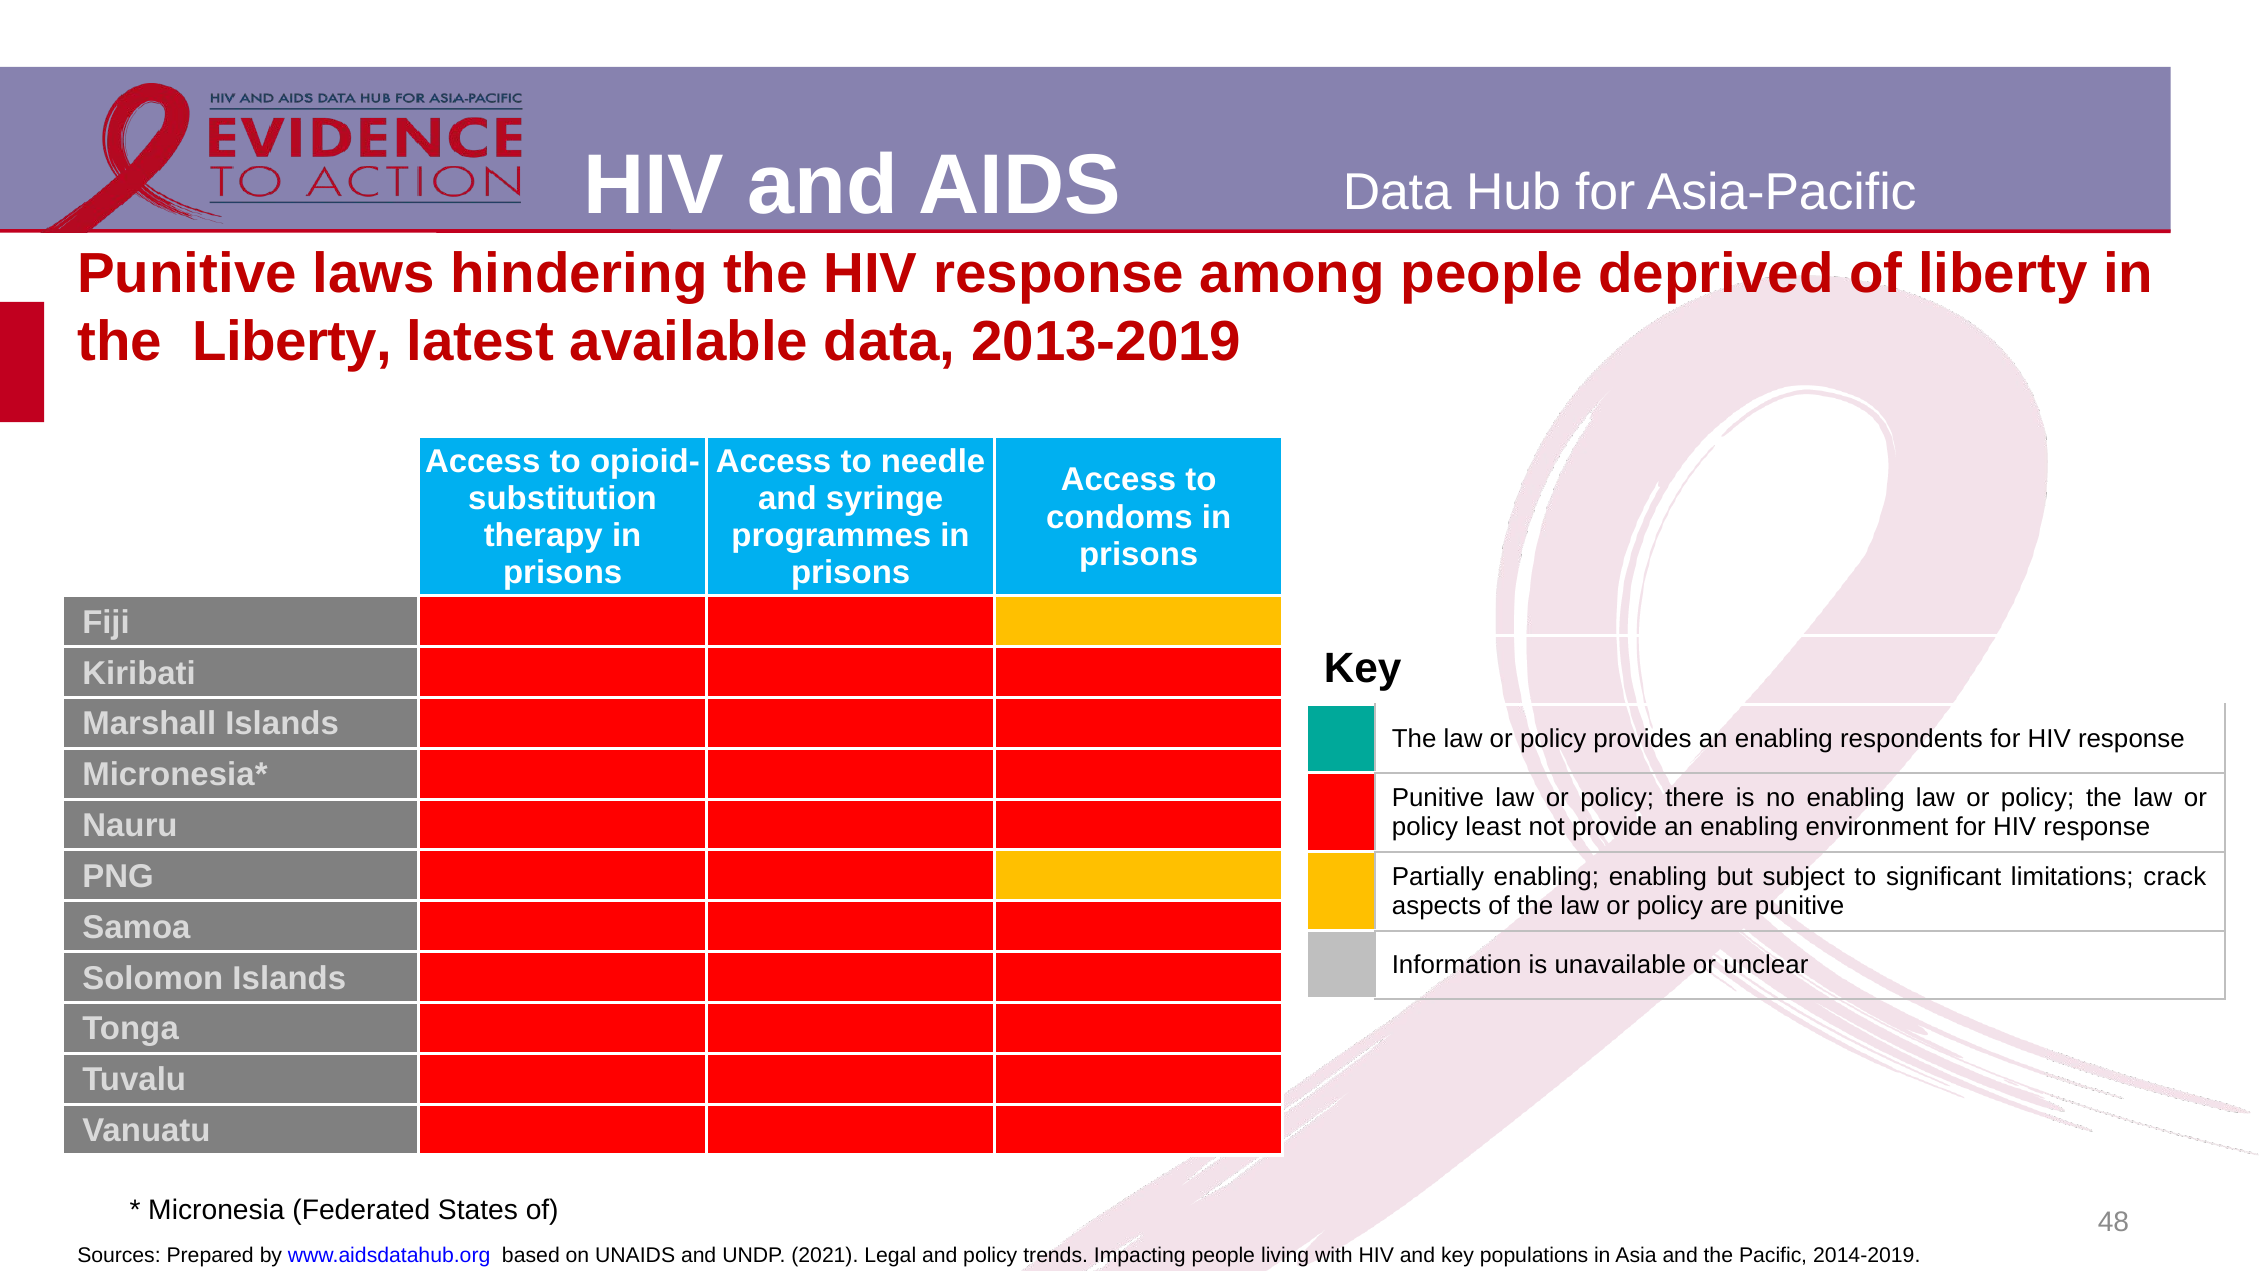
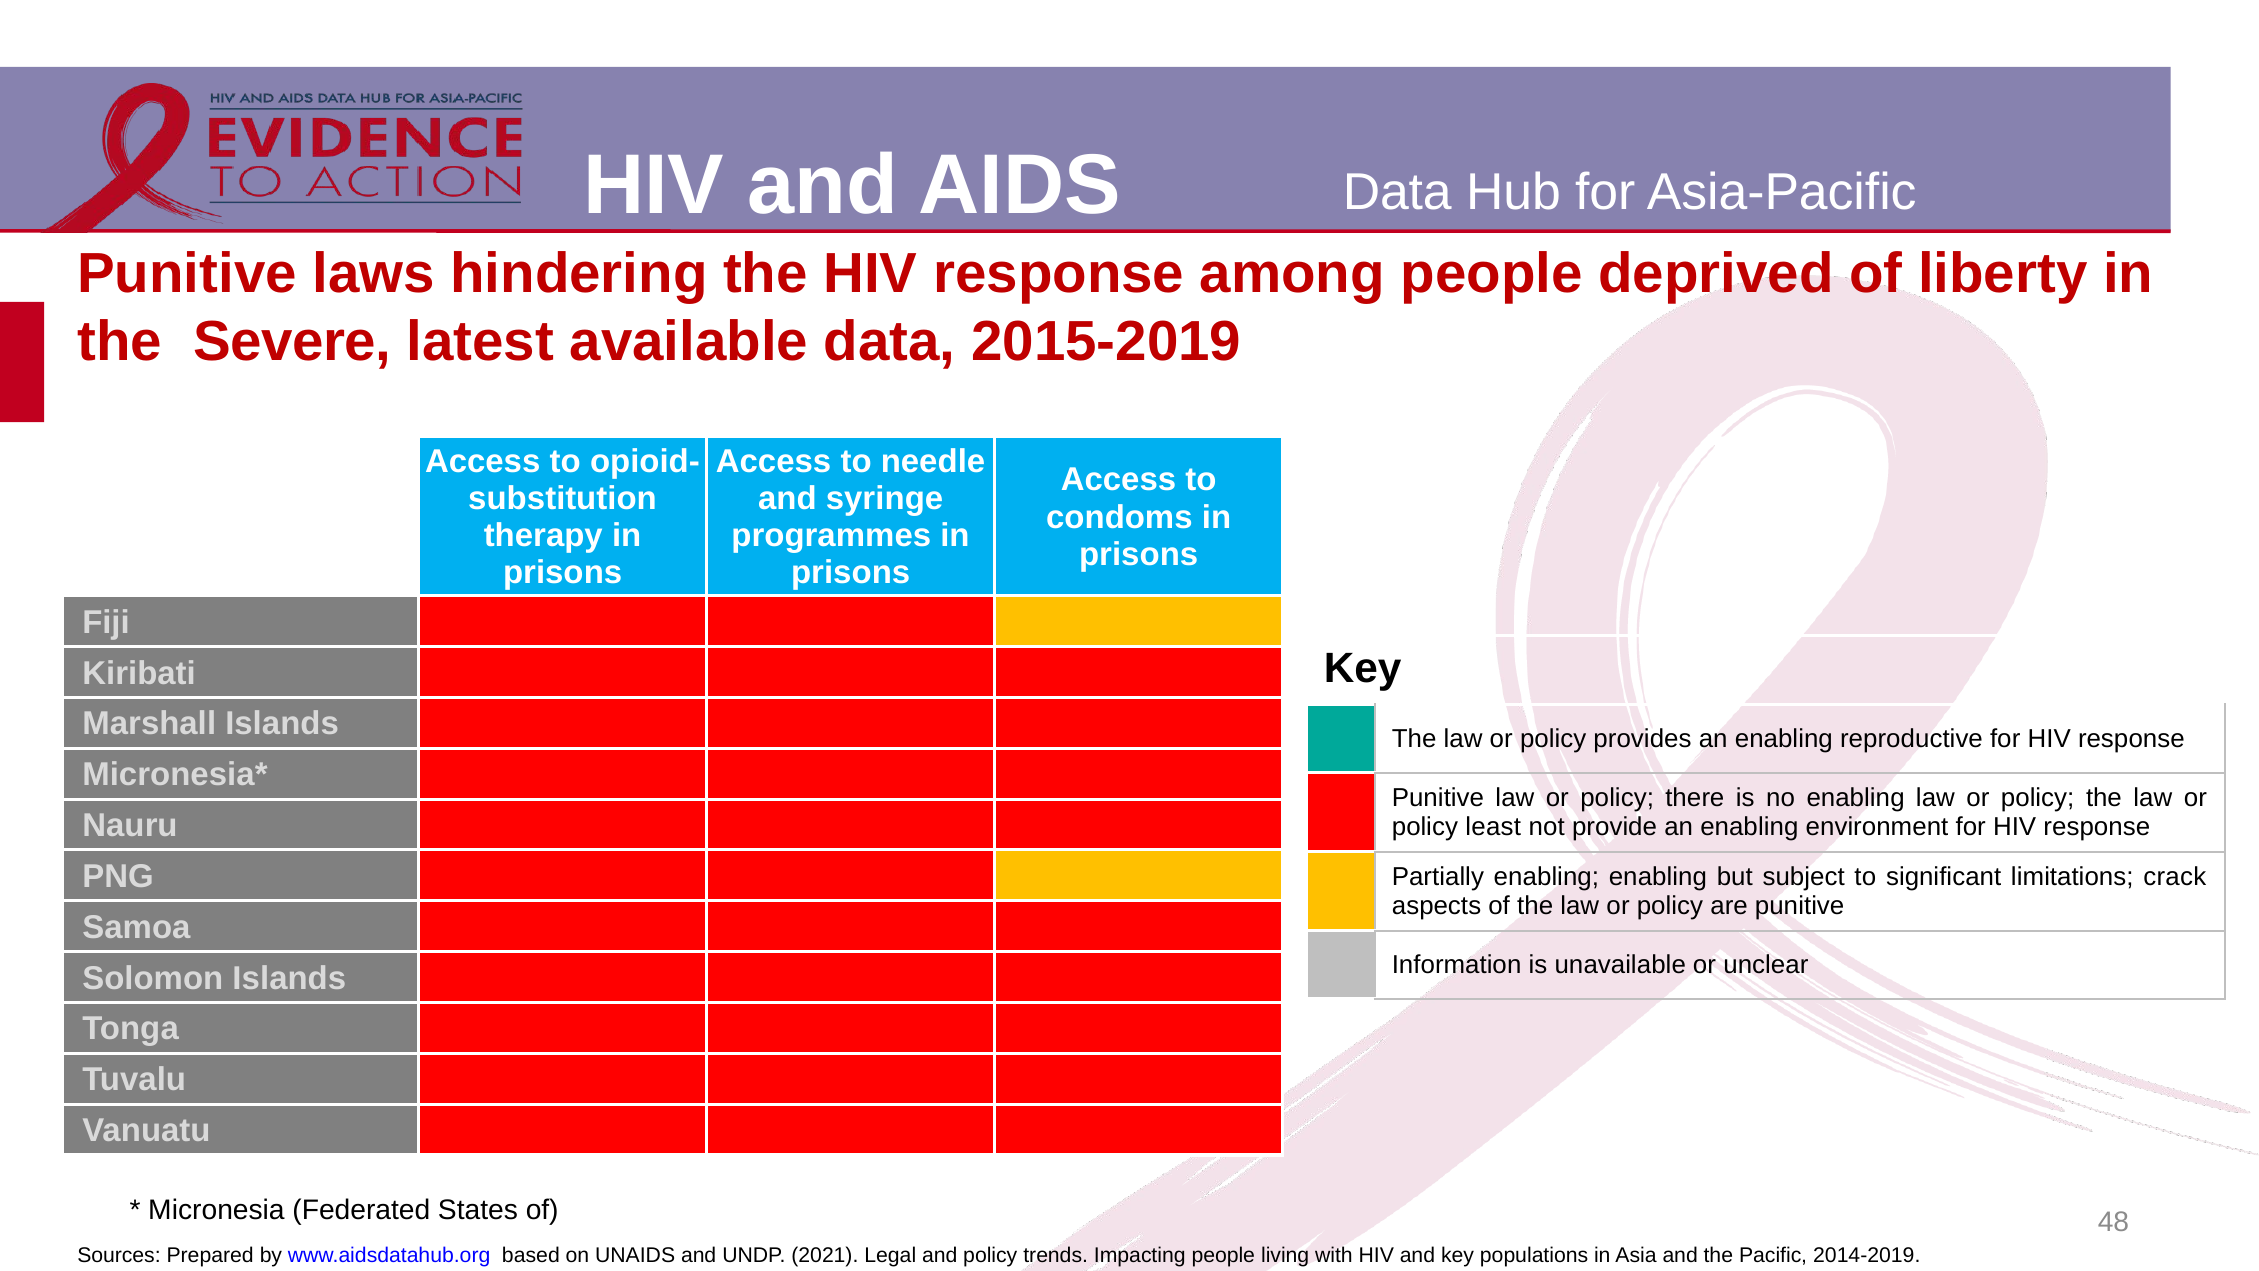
the Liberty: Liberty -> Severe
2013-2019: 2013-2019 -> 2015-2019
respondents: respondents -> reproductive
